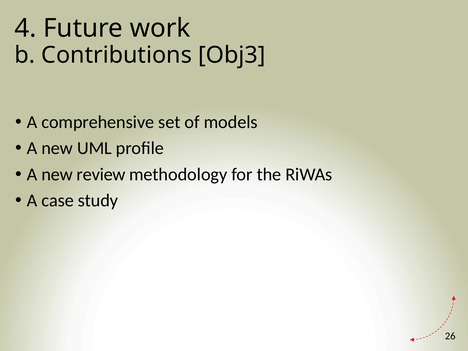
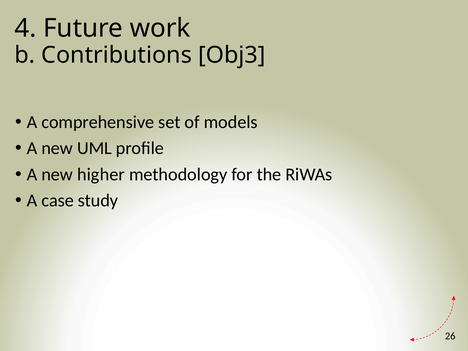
review: review -> higher
